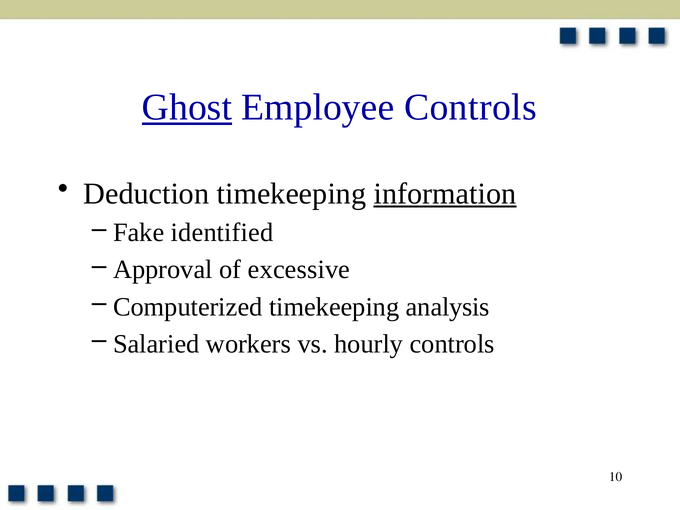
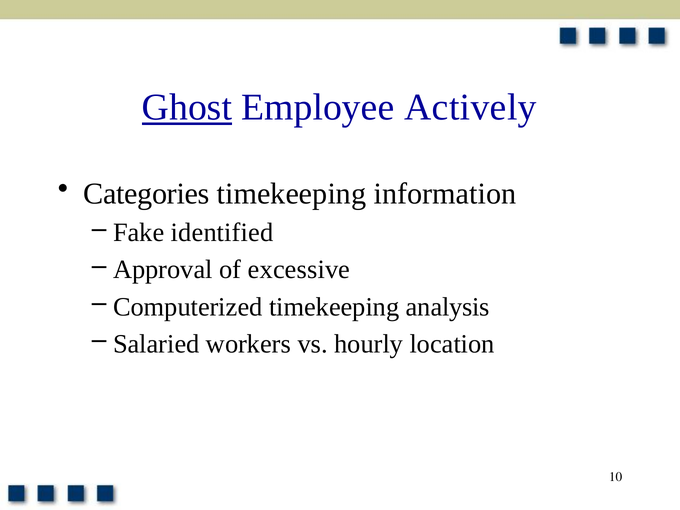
Employee Controls: Controls -> Actively
Deduction: Deduction -> Categories
information underline: present -> none
hourly controls: controls -> location
